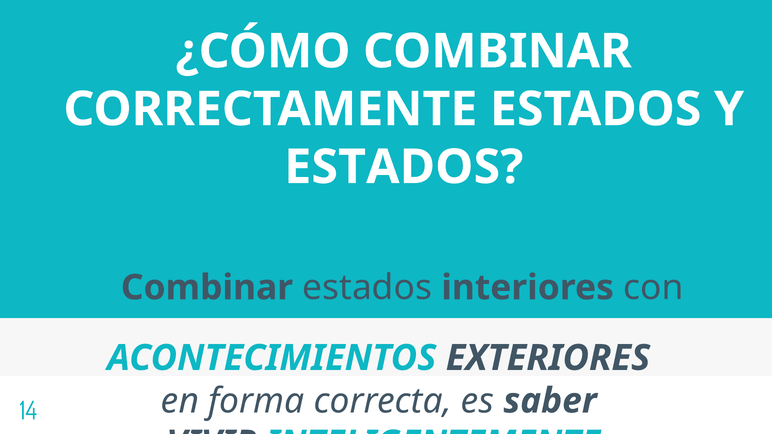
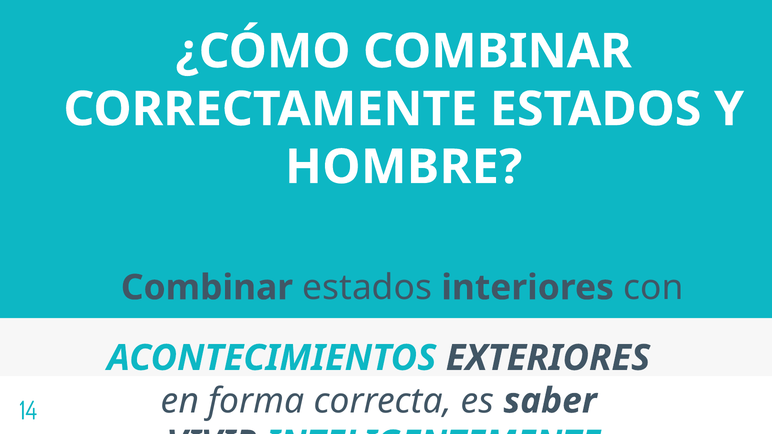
ESTADOS at (404, 167): ESTADOS -> HOMBRE
